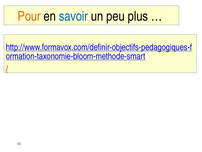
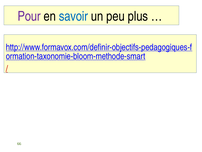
Pour colour: orange -> purple
